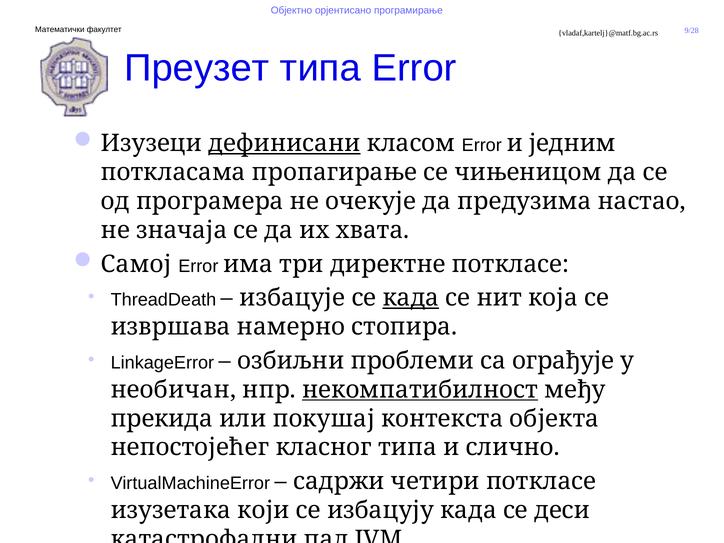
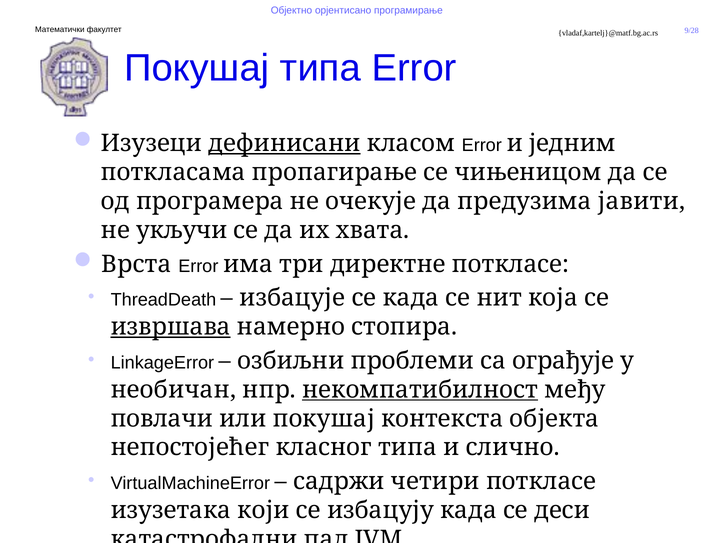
Преузет at (197, 68): Преузет -> Покушај
настао: настао -> јавити
значаја: значаја -> укључи
Самој: Самој -> Врста
када at (411, 298) underline: present -> none
извршава underline: none -> present
прекида: прекида -> повлачи
